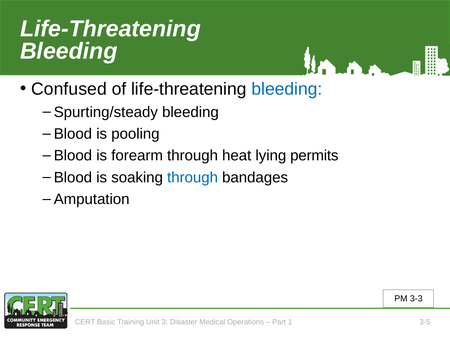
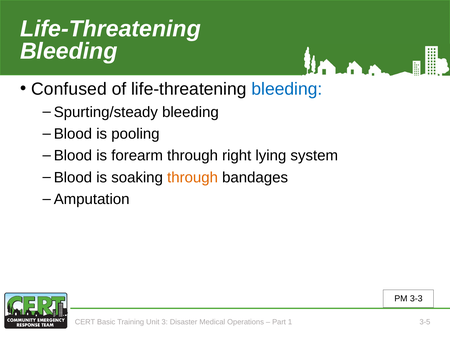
heat: heat -> right
permits: permits -> system
through at (193, 177) colour: blue -> orange
